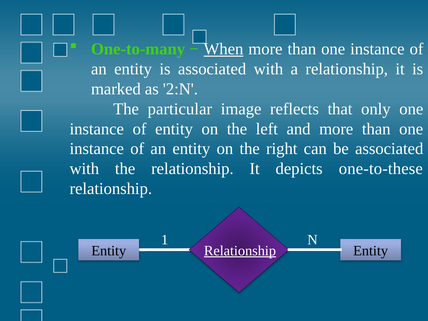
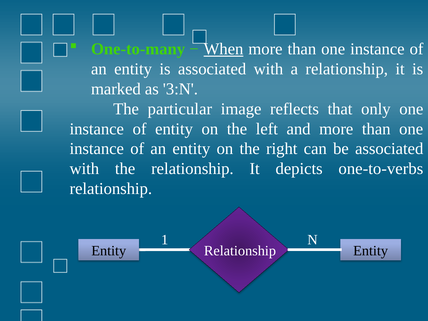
2:N: 2:N -> 3:N
one-to-these: one-to-these -> one-to-verbs
Relationship at (240, 251) underline: present -> none
